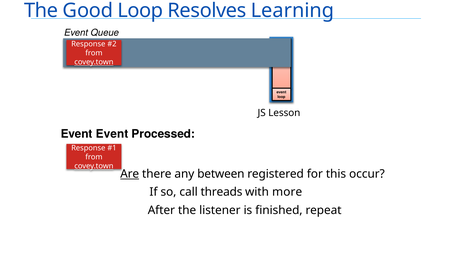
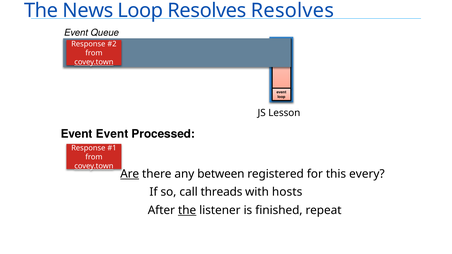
Good: Good -> News
Resolves Learning: Learning -> Resolves
occur: occur -> every
more: more -> hosts
the at (187, 210) underline: none -> present
